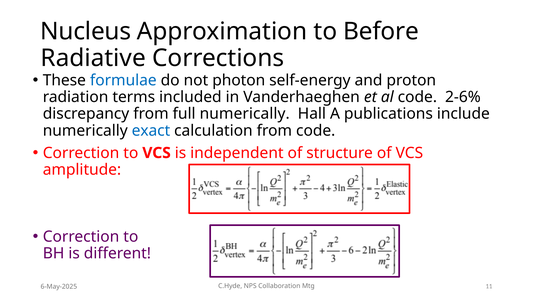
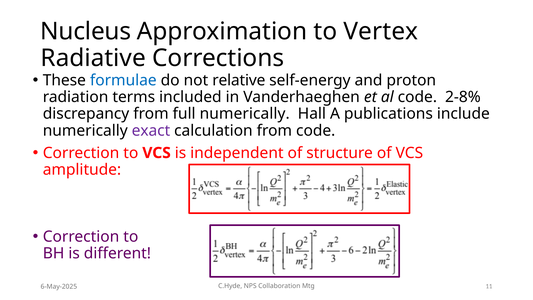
Before: Before -> Vertex
photon: photon -> relative
2-6%: 2-6% -> 2-8%
exact colour: blue -> purple
